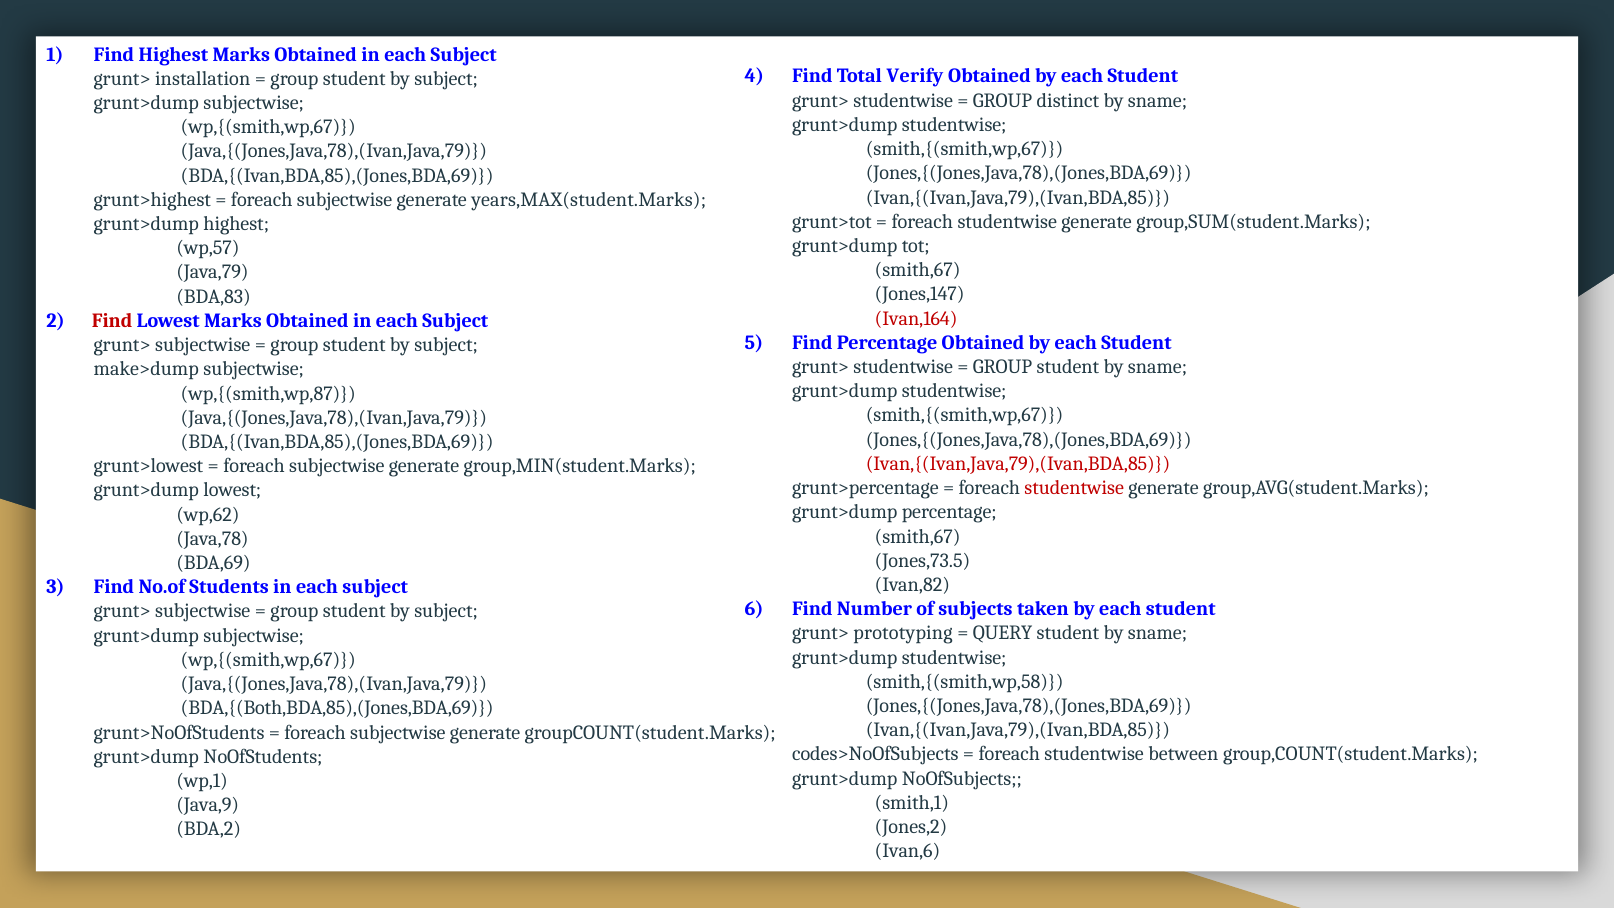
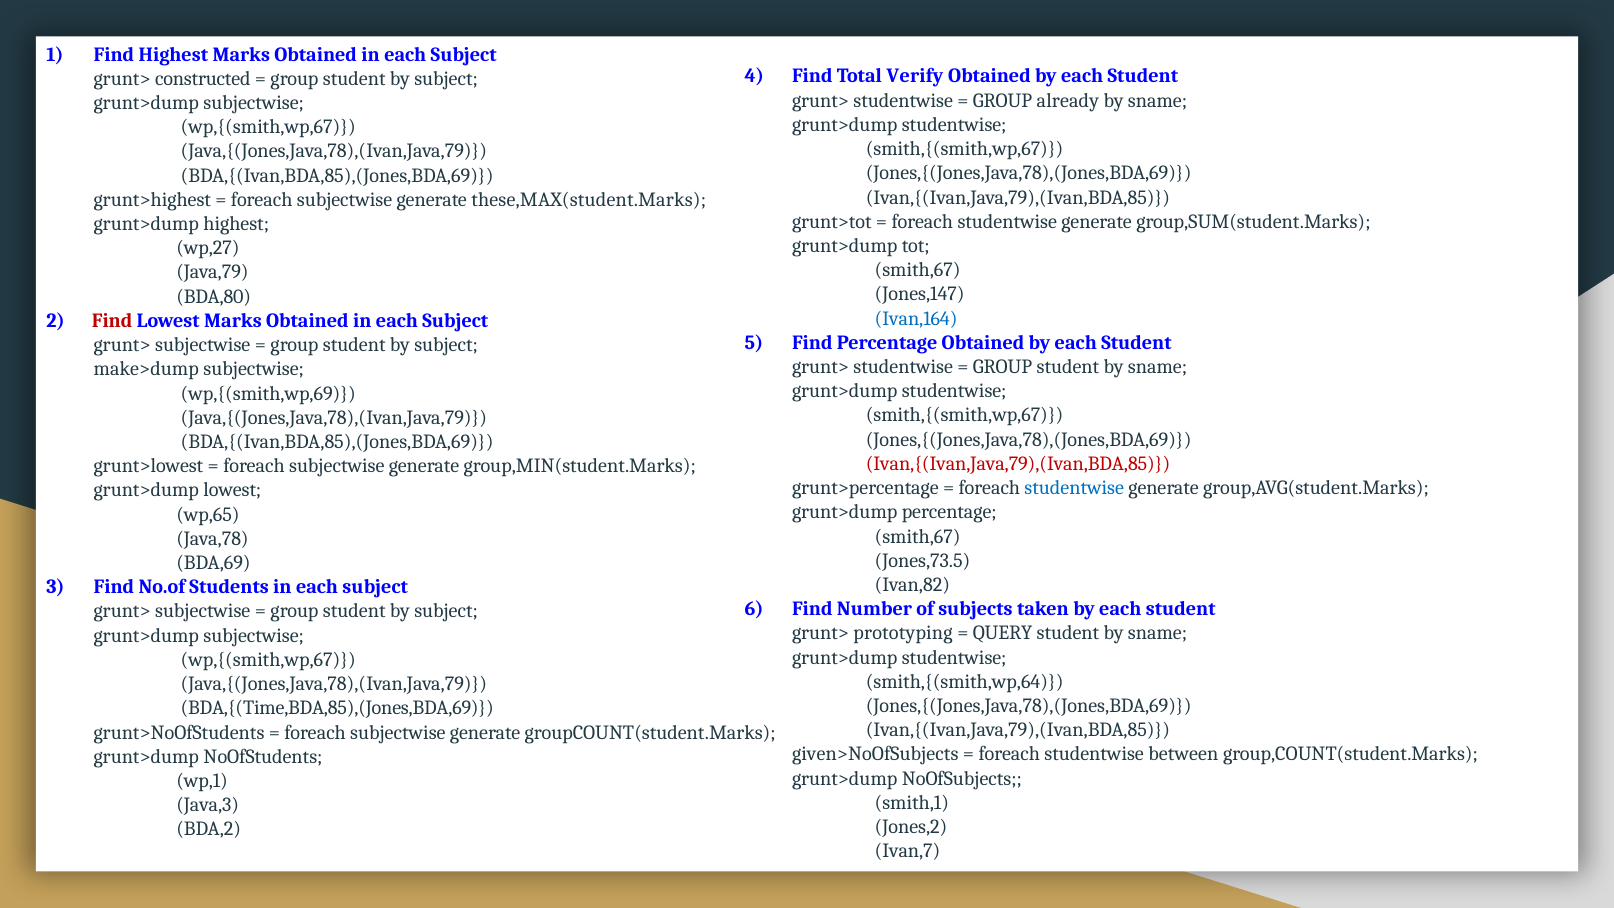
installation: installation -> constructed
distinct: distinct -> already
years,MAX(student.Marks: years,MAX(student.Marks -> these,MAX(student.Marks
wp,57: wp,57 -> wp,27
BDA,83: BDA,83 -> BDA,80
Ivan,164 colour: red -> blue
wp,{(smith,wp,87: wp,{(smith,wp,87 -> wp,{(smith,wp,69
studentwise at (1074, 488) colour: red -> blue
wp,62: wp,62 -> wp,65
smith,{(smith,wp,58: smith,{(smith,wp,58 -> smith,{(smith,wp,64
BDA,{(Both,BDA,85),(Jones,BDA,69: BDA,{(Both,BDA,85),(Jones,BDA,69 -> BDA,{(Time,BDA,85),(Jones,BDA,69
codes>NoOfSubjects: codes>NoOfSubjects -> given>NoOfSubjects
Java,9: Java,9 -> Java,3
Ivan,6: Ivan,6 -> Ivan,7
